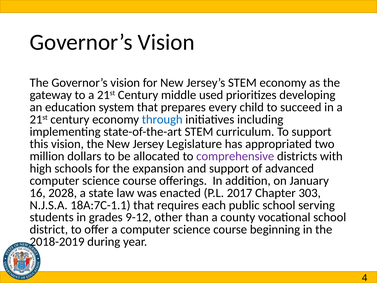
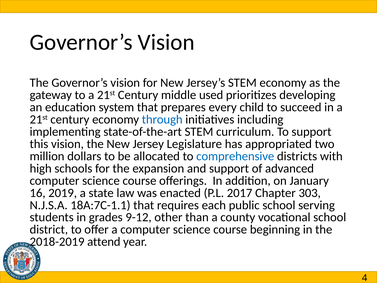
comprehensive colour: purple -> blue
2028: 2028 -> 2019
during: during -> attend
